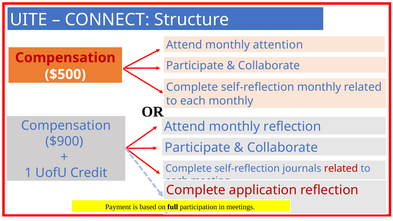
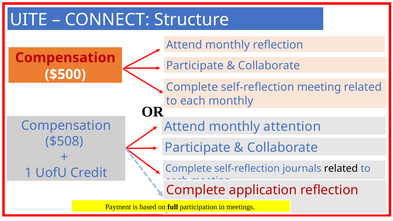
monthly attention: attention -> reflection
self-reflection monthly: monthly -> meeting
monthly reflection: reflection -> attention
$900: $900 -> $508
related at (341, 168) colour: red -> black
